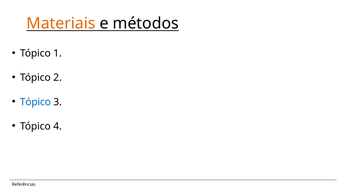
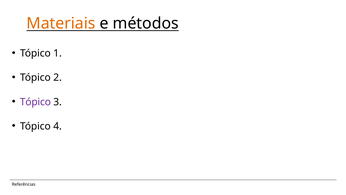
Tópico at (35, 102) colour: blue -> purple
